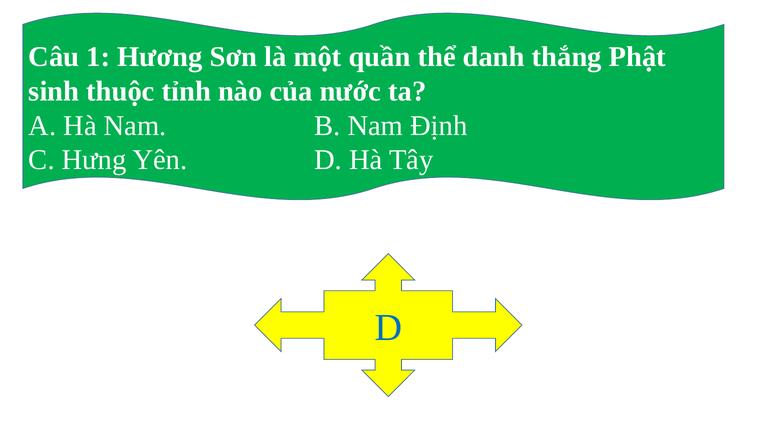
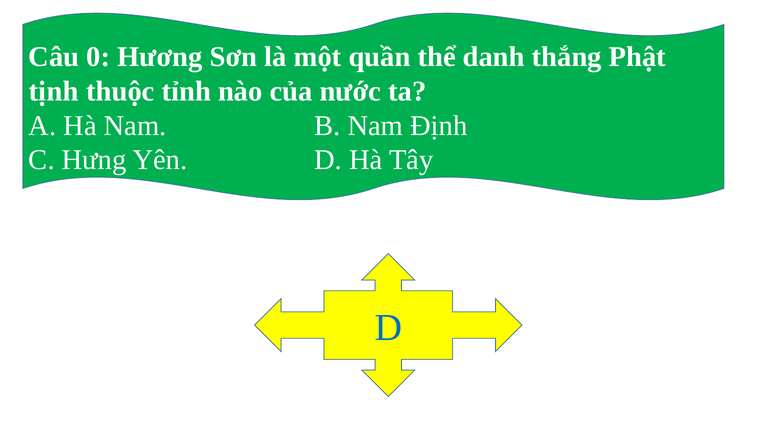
1: 1 -> 0
sinh: sinh -> tịnh
